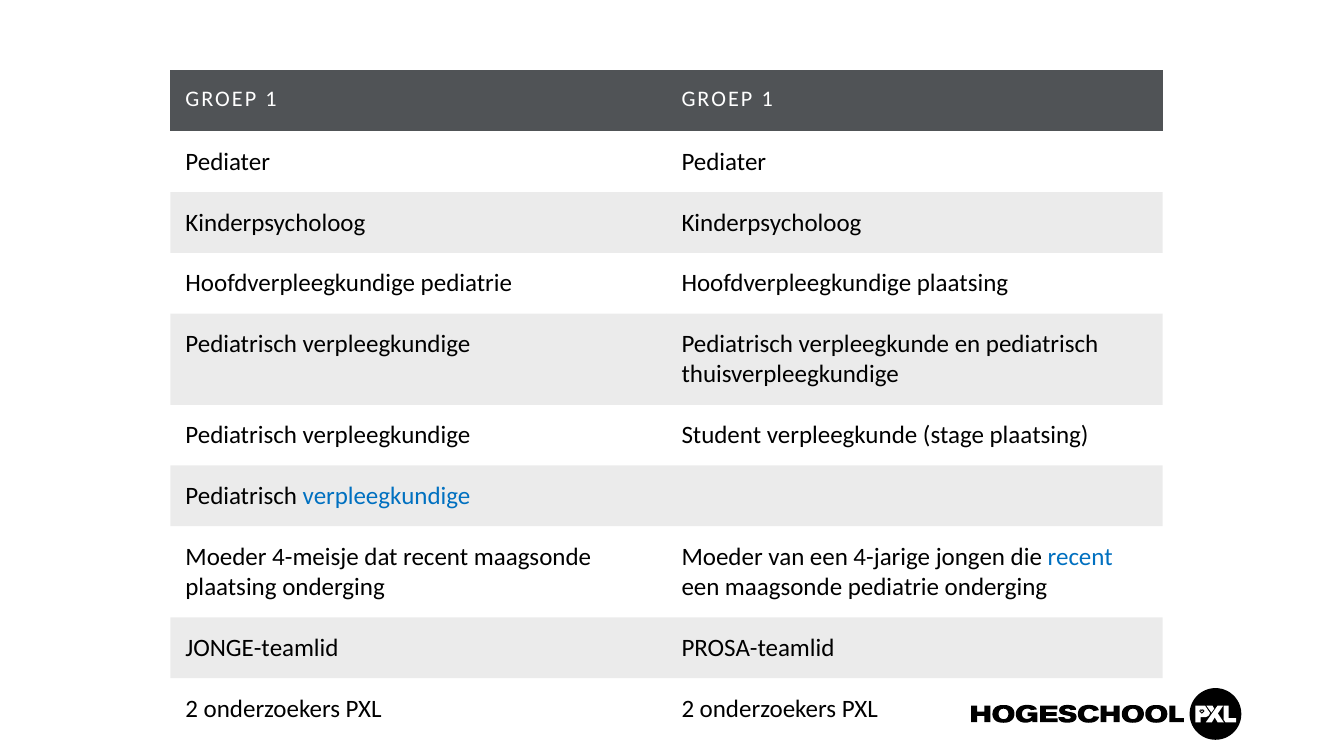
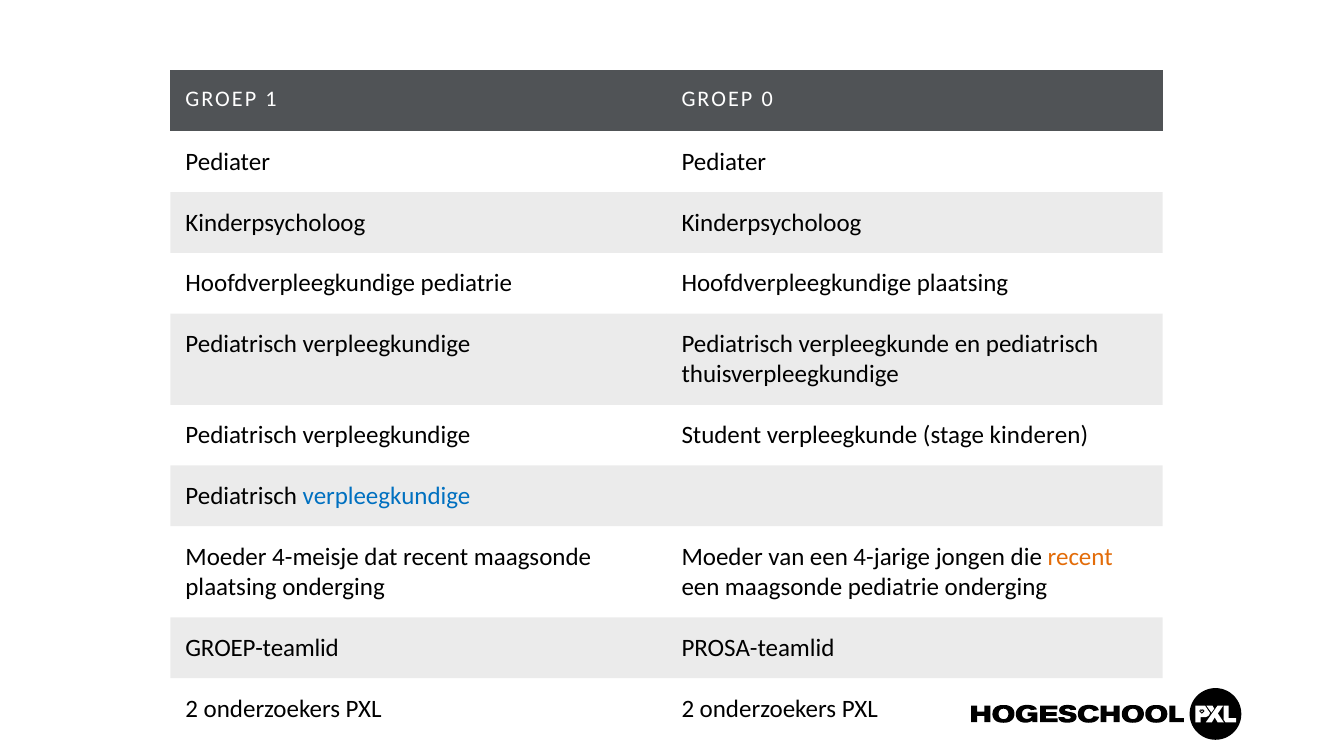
1 GROEP 1: 1 -> 0
stage plaatsing: plaatsing -> kinderen
recent at (1080, 557) colour: blue -> orange
JONGE-teamlid: JONGE-teamlid -> GROEP-teamlid
